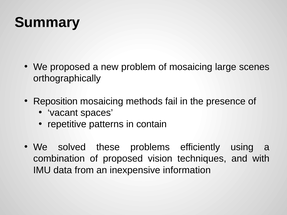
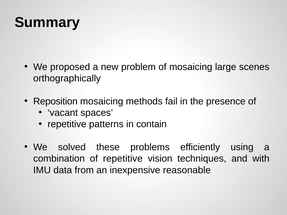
of proposed: proposed -> repetitive
information: information -> reasonable
